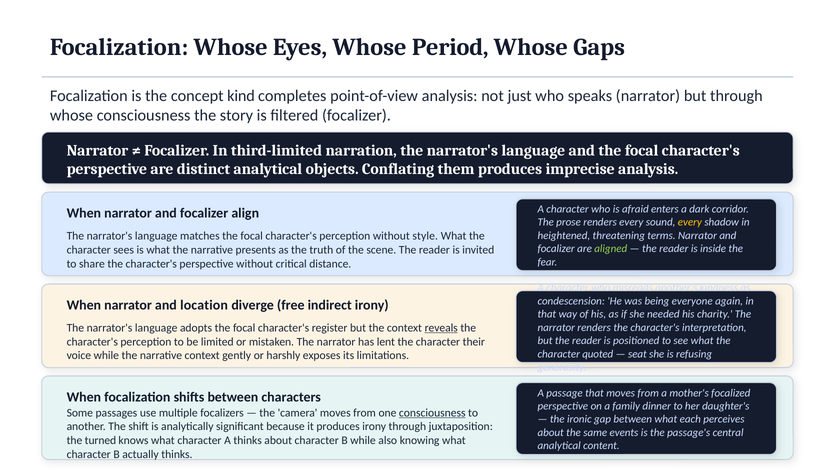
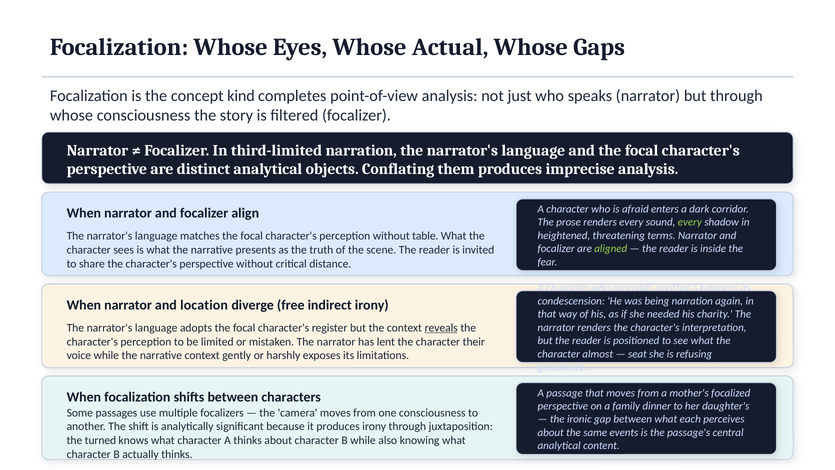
Period: Period -> Actual
every at (690, 222) colour: yellow -> light green
style: style -> table
being everyone: everyone -> narration
quoted: quoted -> almost
consciousness at (432, 412) underline: present -> none
